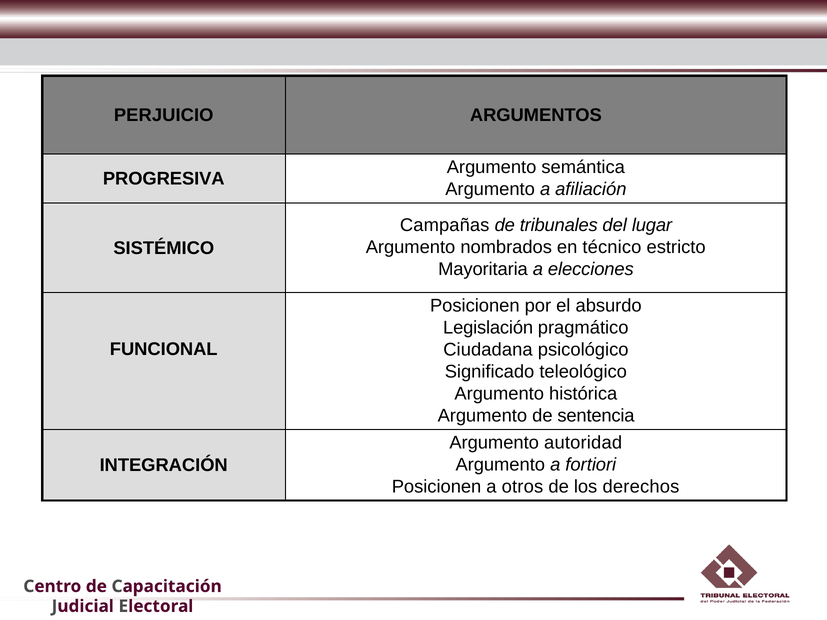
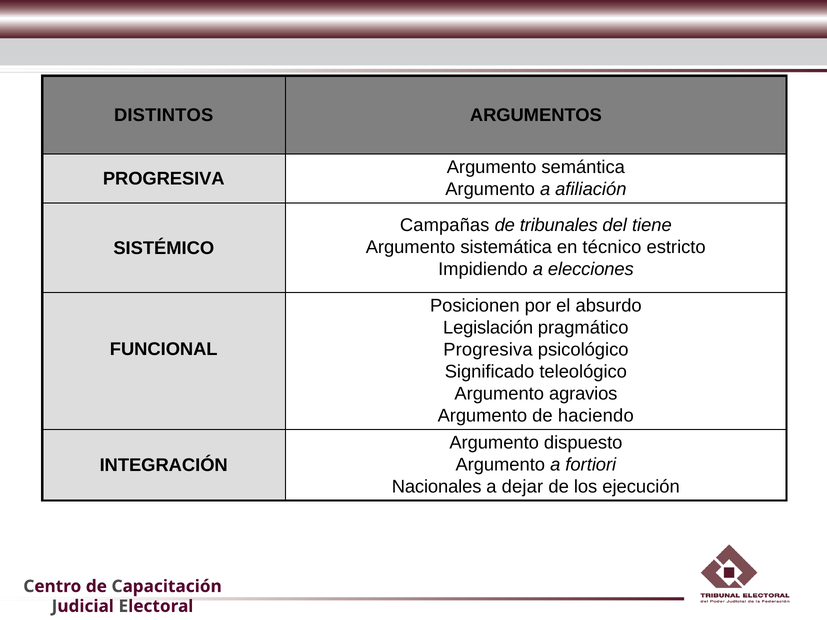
PERJUICIO: PERJUICIO -> DISTINTOS
lugar: lugar -> tiene
nombrados: nombrados -> sistemática
Mayoritaria: Mayoritaria -> Impidiendo
Ciudadana at (488, 350): Ciudadana -> Progresiva
histórica: histórica -> agravios
sentencia: sentencia -> haciendo
autoridad: autoridad -> dispuesto
Posicionen at (437, 487): Posicionen -> Nacionales
otros: otros -> dejar
derechos: derechos -> ejecución
